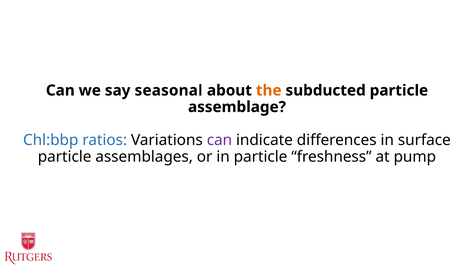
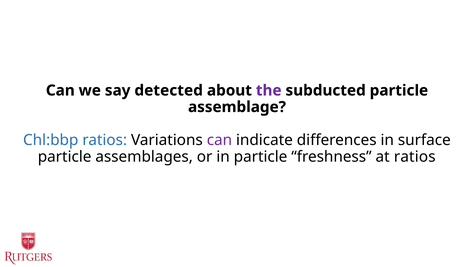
seasonal: seasonal -> detected
the colour: orange -> purple
at pump: pump -> ratios
